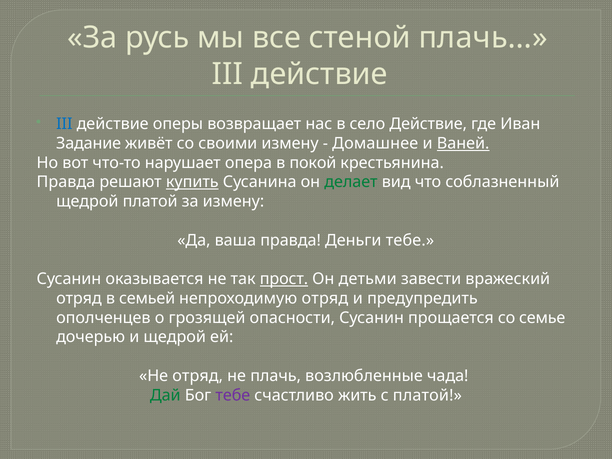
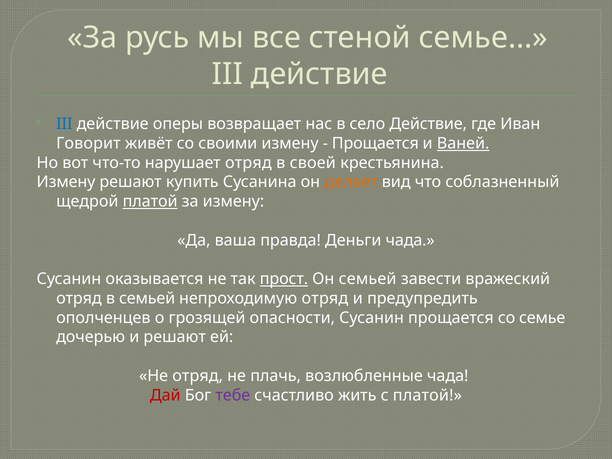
плачь…: плачь… -> семье…
Задание: Задание -> Говорит
Домашнее at (375, 143): Домашнее -> Прощается
нарушает опера: опера -> отряд
покой: покой -> своей
Правда at (66, 182): Правда -> Измену
купить underline: present -> none
делает colour: green -> orange
платой at (150, 201) underline: none -> present
Деньги тебе: тебе -> чада
Он детьми: детьми -> семьей
и щедрой: щедрой -> решают
Дай colour: green -> red
